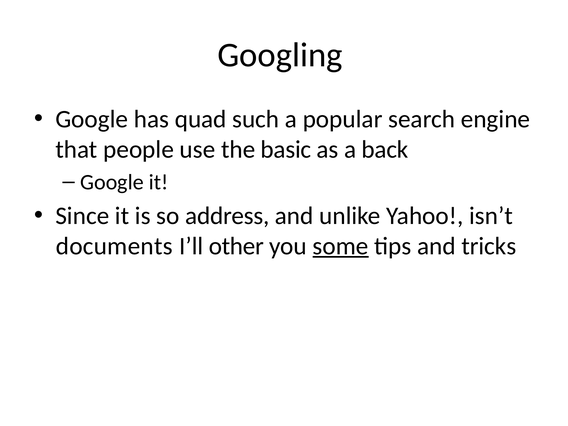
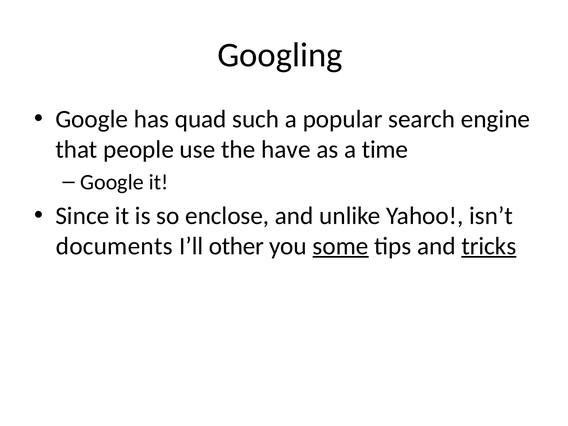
basic: basic -> have
back: back -> time
address: address -> enclose
tricks underline: none -> present
